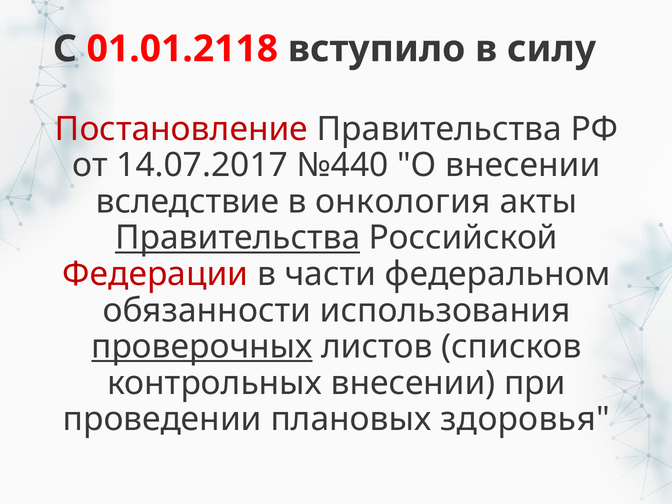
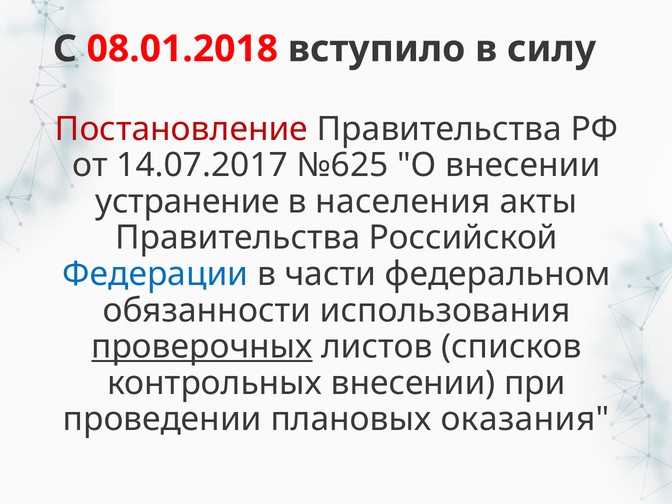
01.01.2118: 01.01.2118 -> 08.01.2018
№440: №440 -> №625
вследствие: вследствие -> устранение
онкология: онкология -> населения
Правительства at (238, 238) underline: present -> none
Федерации colour: red -> blue
здоровья: здоровья -> оказания
